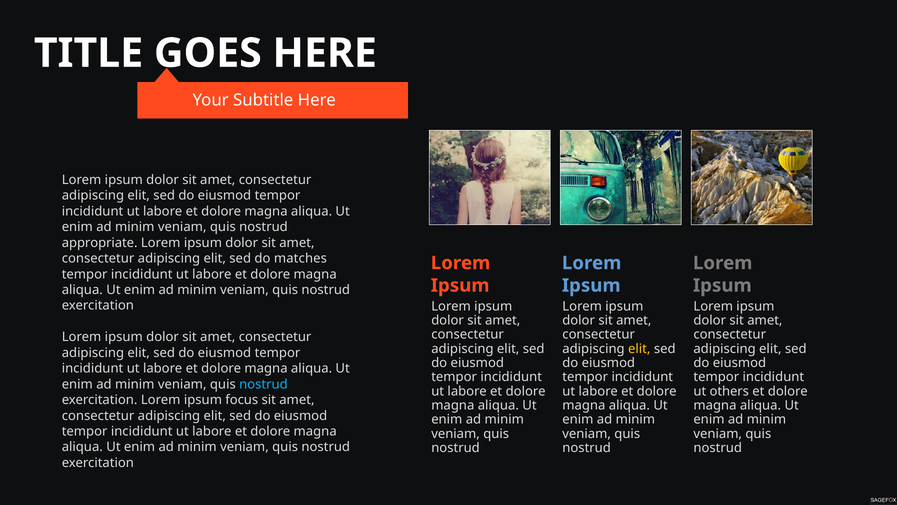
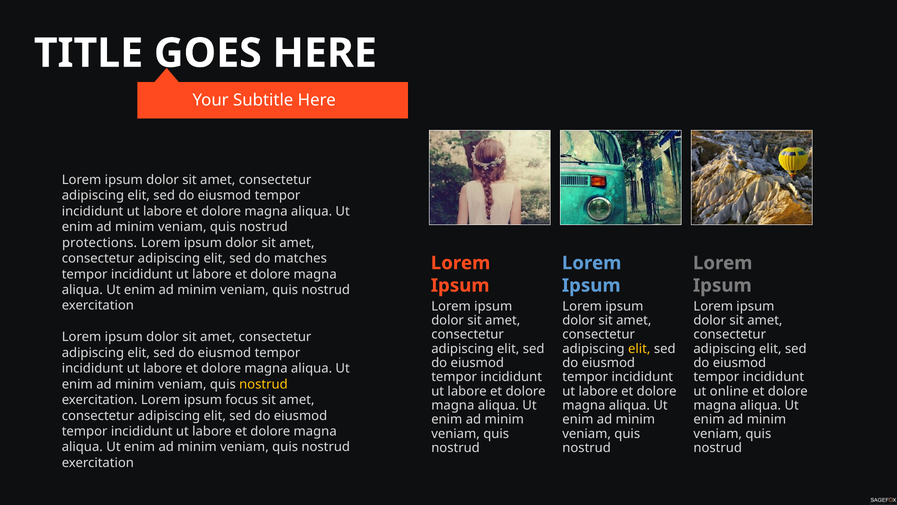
appropriate: appropriate -> protections
nostrud at (263, 384) colour: light blue -> yellow
others: others -> online
